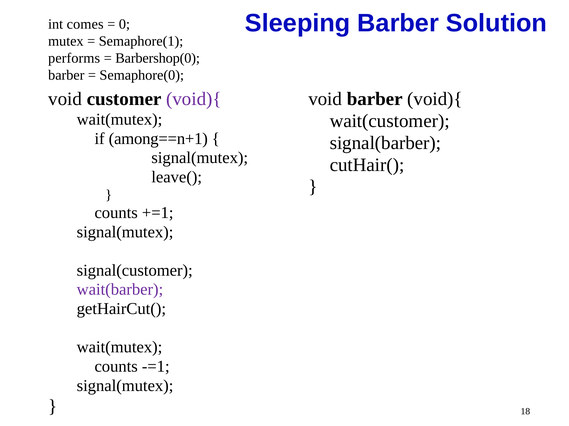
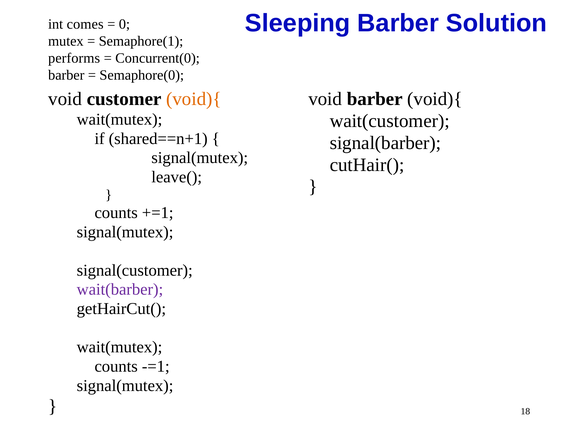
Barbershop(0: Barbershop(0 -> Concurrent(0
void){ at (194, 99) colour: purple -> orange
among==n+1: among==n+1 -> shared==n+1
